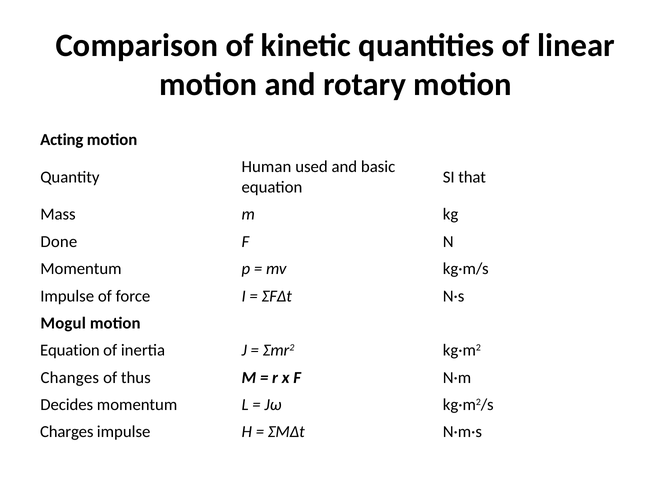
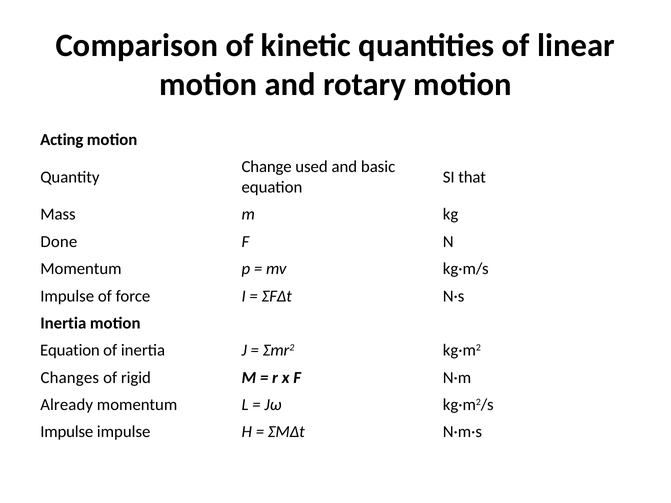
Human: Human -> Change
Mogul at (63, 323): Mogul -> Inertia
thus: thus -> rigid
Decides: Decides -> Already
Charges at (67, 432): Charges -> Impulse
